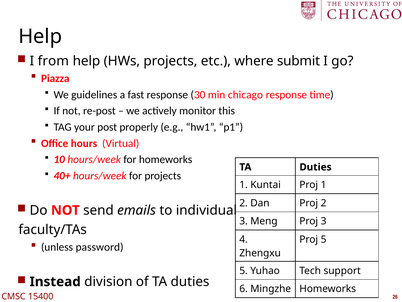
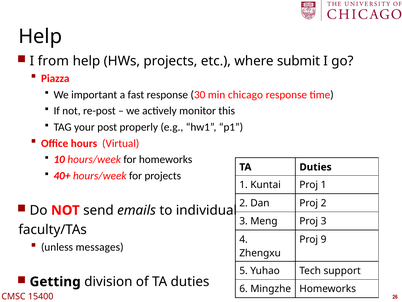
guidelines: guidelines -> important
Proj 5: 5 -> 9
password: password -> messages
Instead: Instead -> Getting
